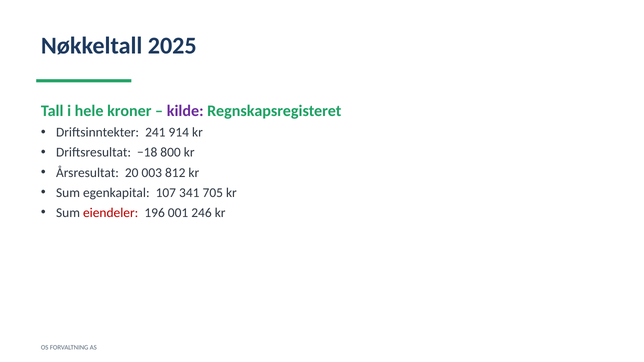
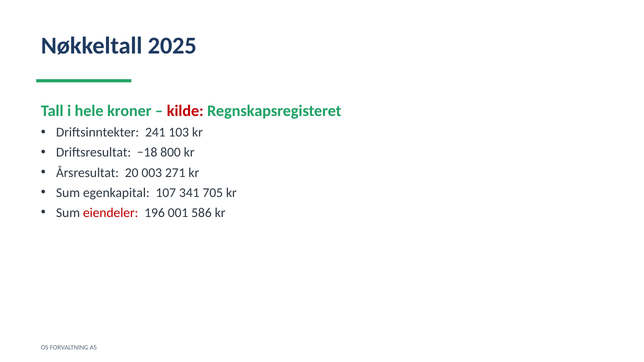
kilde colour: purple -> red
914: 914 -> 103
812: 812 -> 271
246: 246 -> 586
